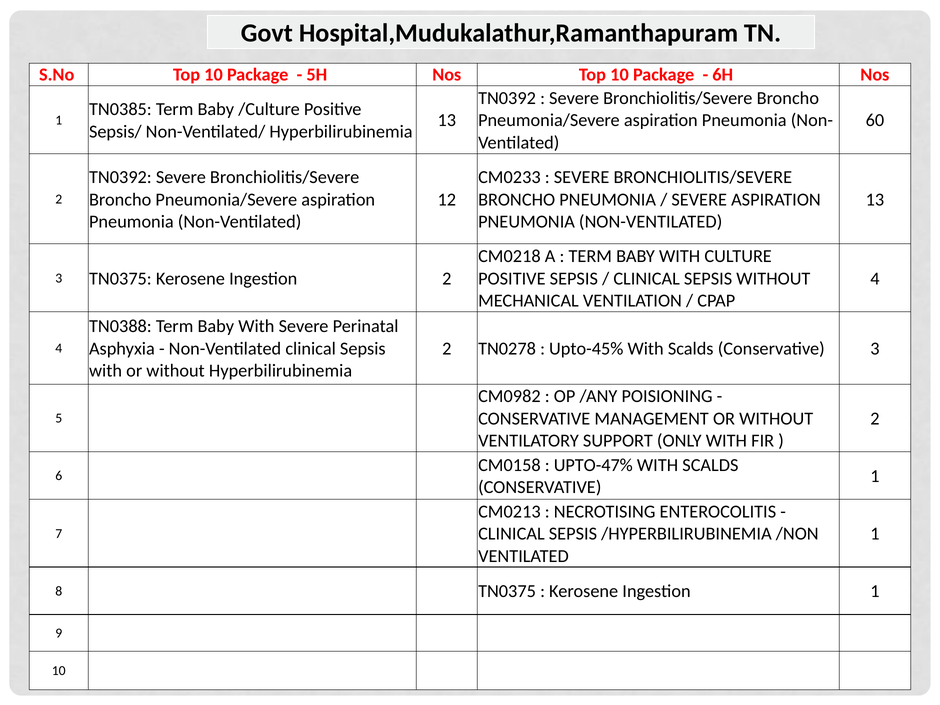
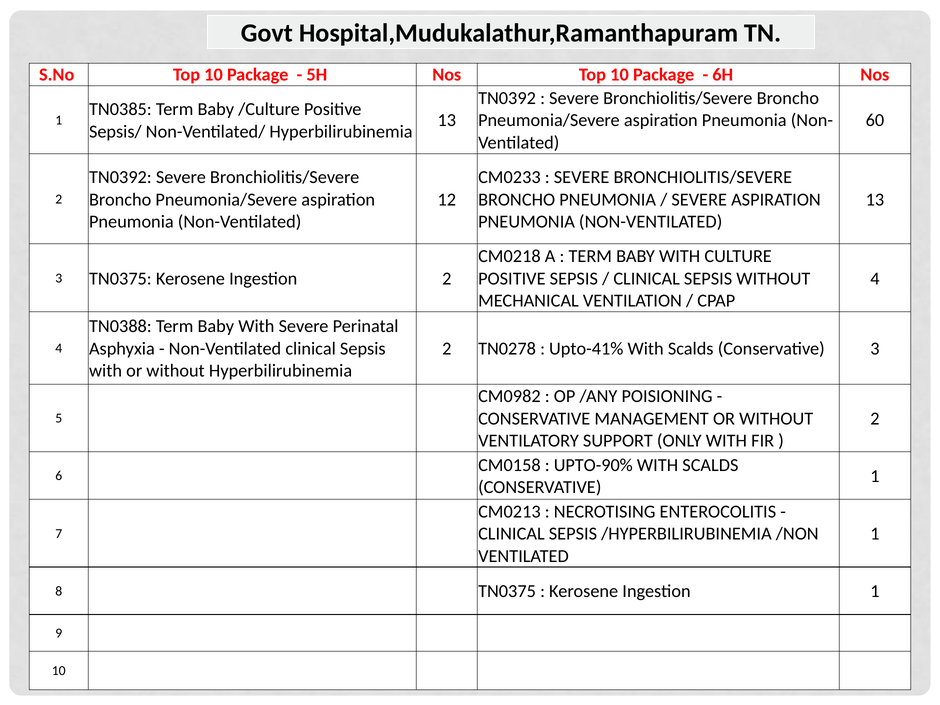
Upto-45%: Upto-45% -> Upto-41%
UPTO-47%: UPTO-47% -> UPTO-90%
